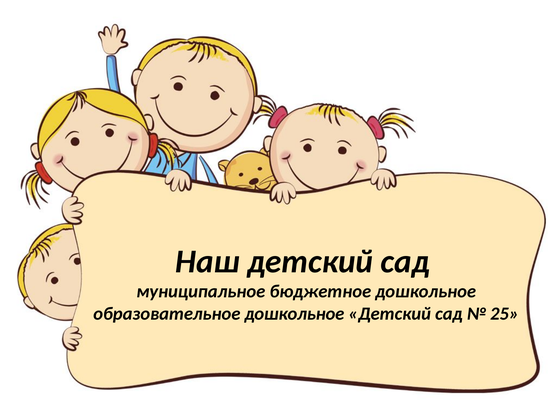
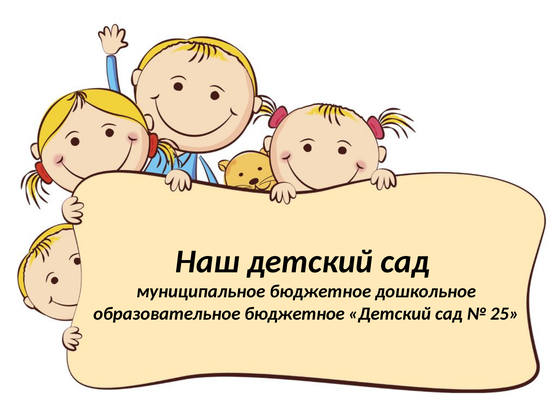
образовательное дошкольное: дошкольное -> бюджетное
